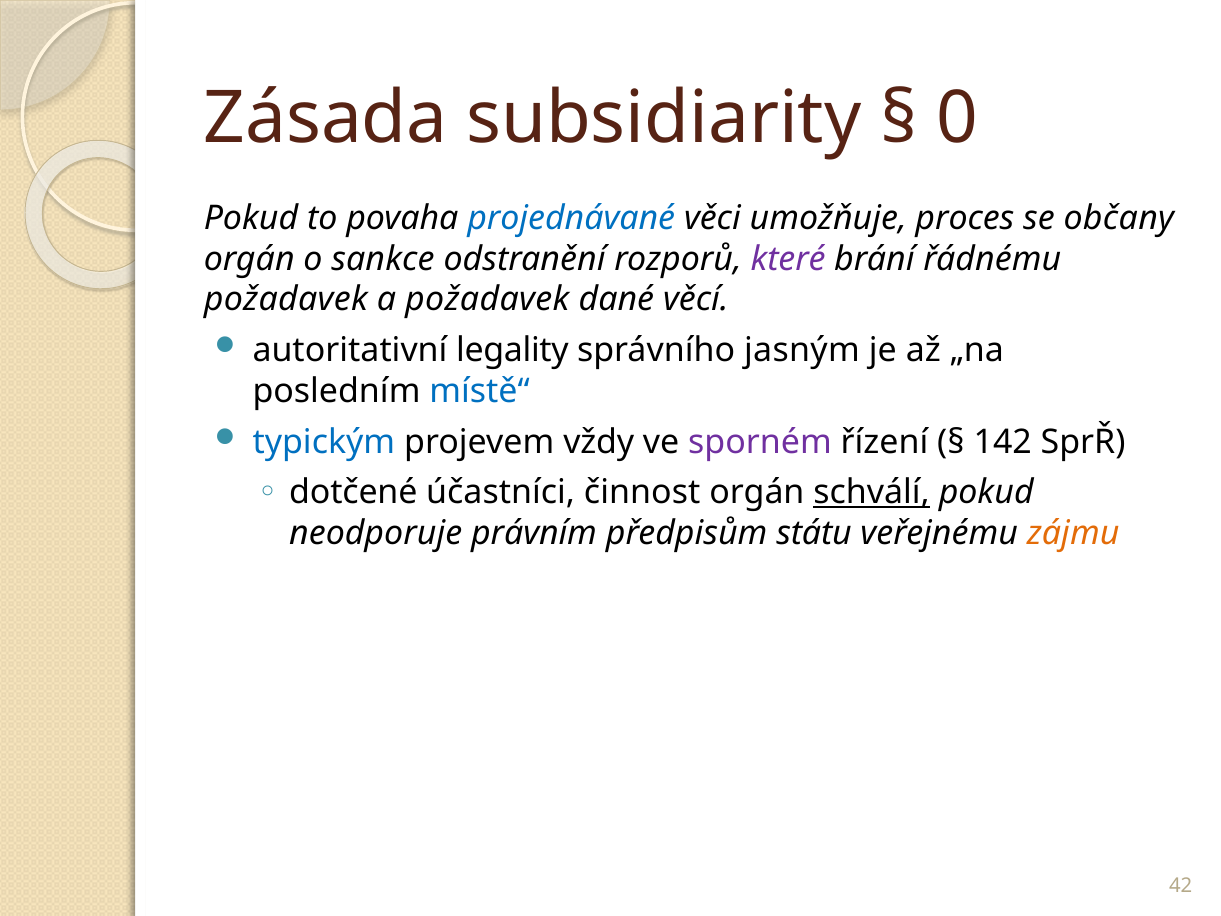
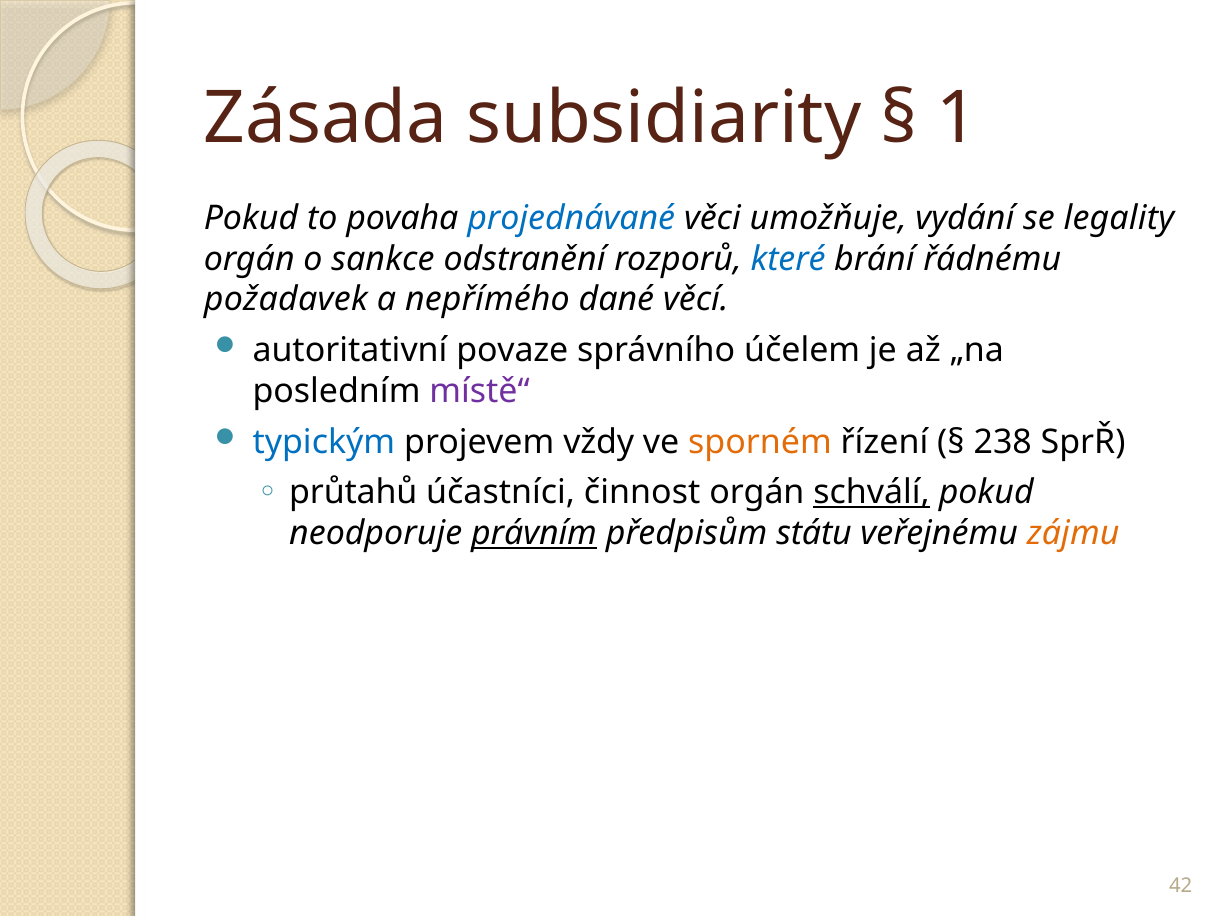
0: 0 -> 1
proces: proces -> vydání
občany: občany -> legality
které colour: purple -> blue
a požadavek: požadavek -> nepřímého
legality: legality -> povaze
jasným: jasným -> účelem
místě“ colour: blue -> purple
sporném colour: purple -> orange
142: 142 -> 238
dotčené: dotčené -> průtahů
právním underline: none -> present
